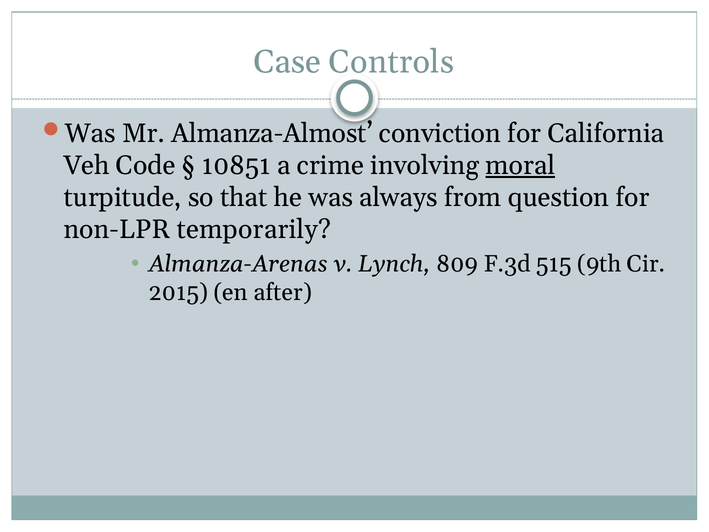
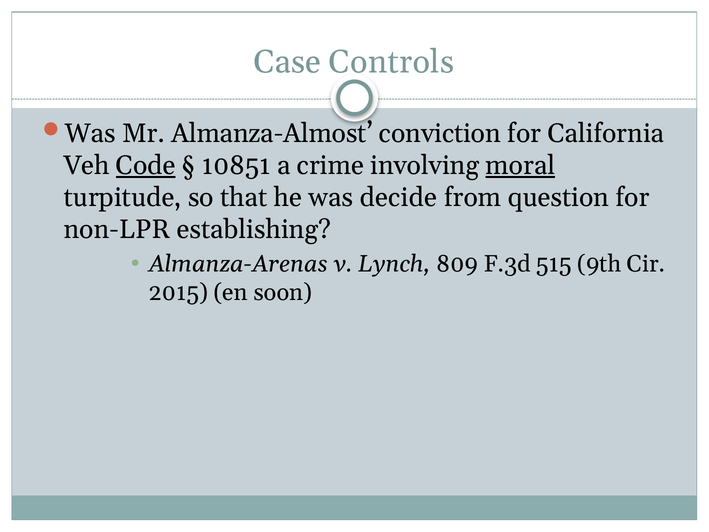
Code underline: none -> present
always: always -> decide
temporarily: temporarily -> establishing
after: after -> soon
